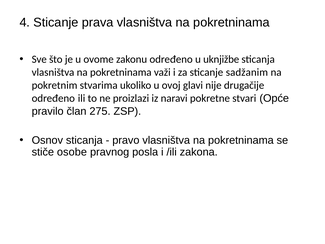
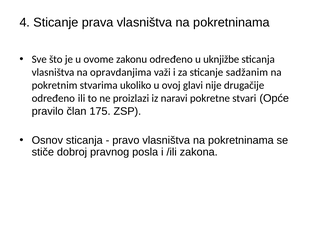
pokretninama at (121, 72): pokretninama -> opravdanjima
275: 275 -> 175
osobe: osobe -> dobroj
